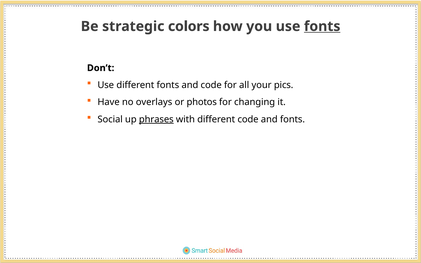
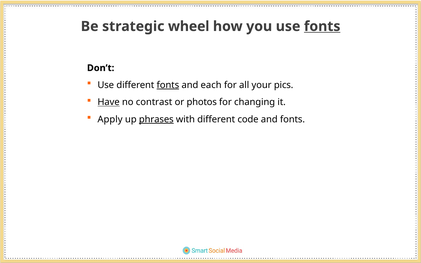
colors: colors -> wheel
fonts at (168, 85) underline: none -> present
and code: code -> each
Have underline: none -> present
overlays: overlays -> contrast
Social: Social -> Apply
